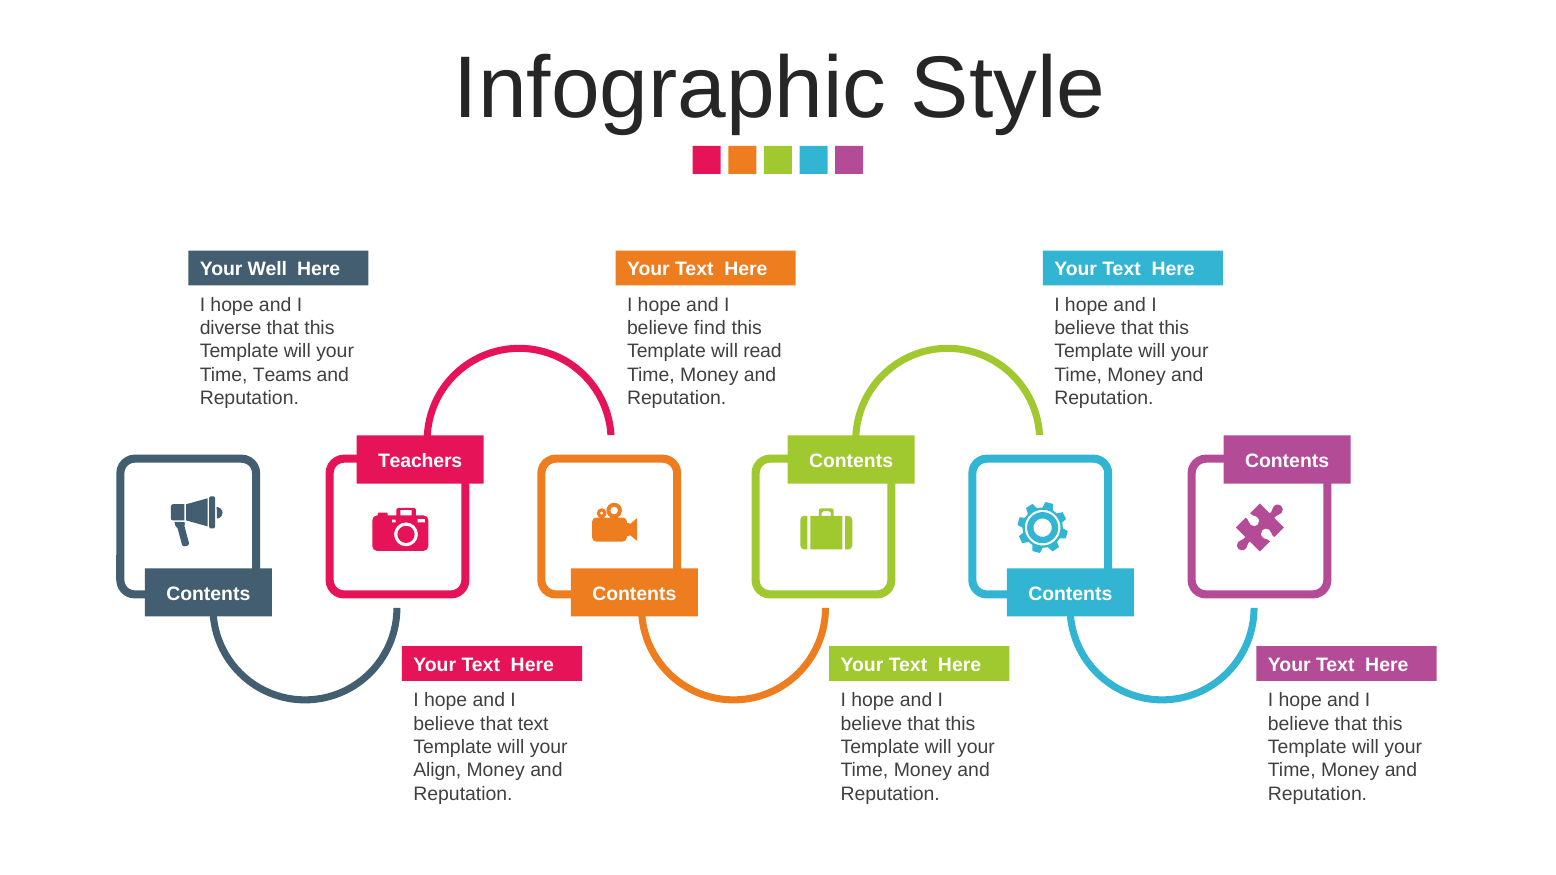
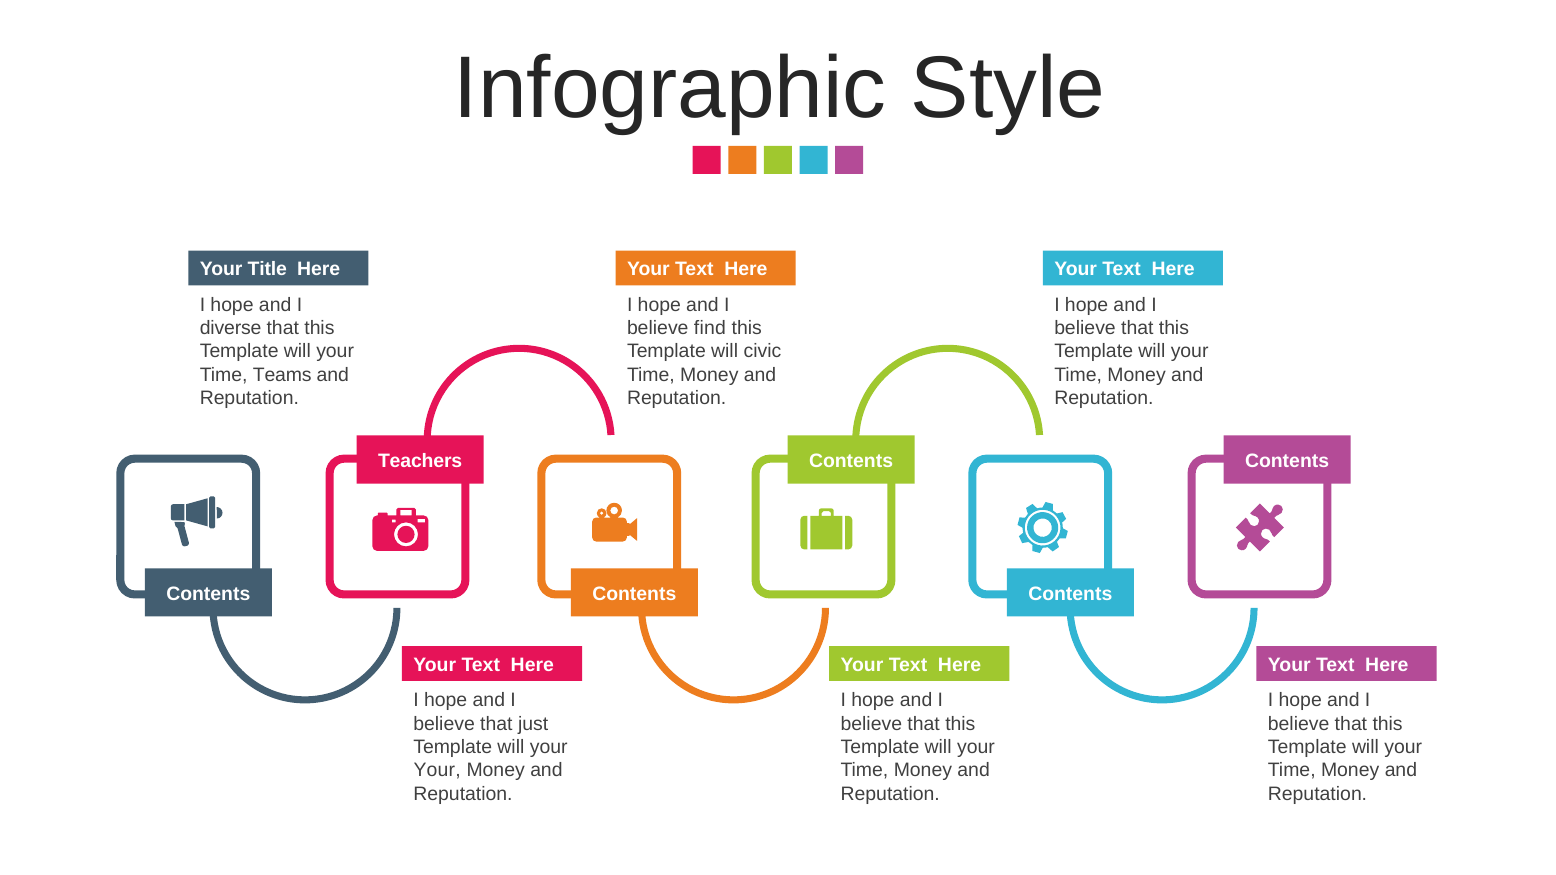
Well: Well -> Title
read: read -> civic
that text: text -> just
Align at (437, 771): Align -> Your
